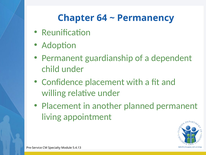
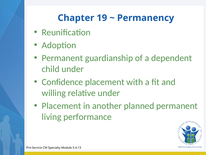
64: 64 -> 19
appointment: appointment -> performance
